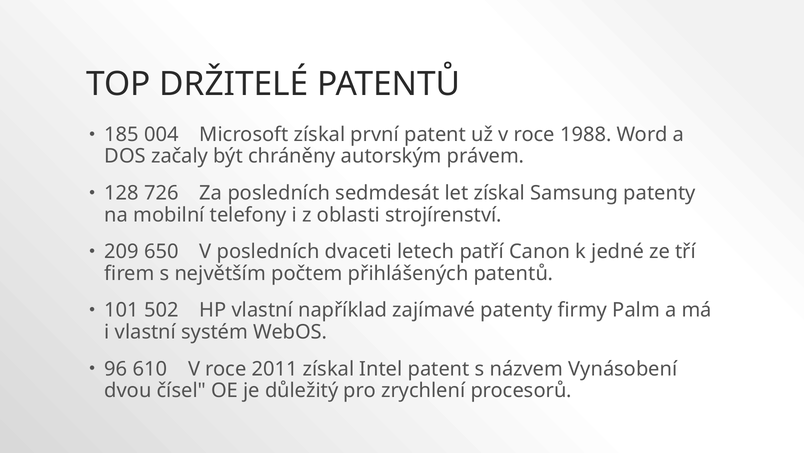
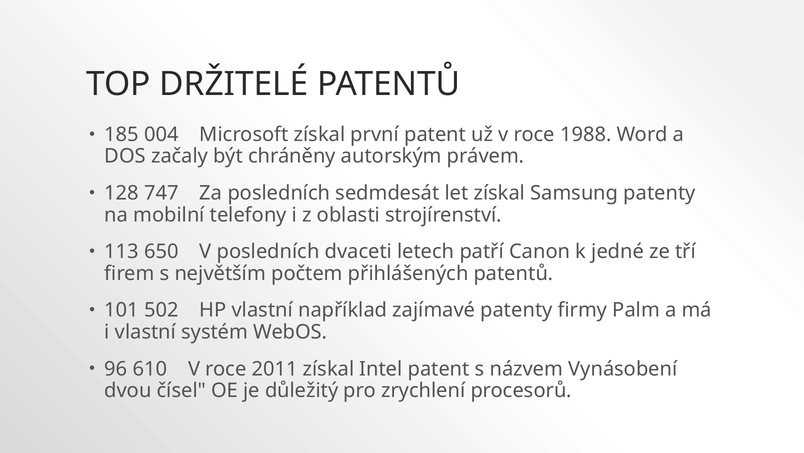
726: 726 -> 747
209: 209 -> 113
